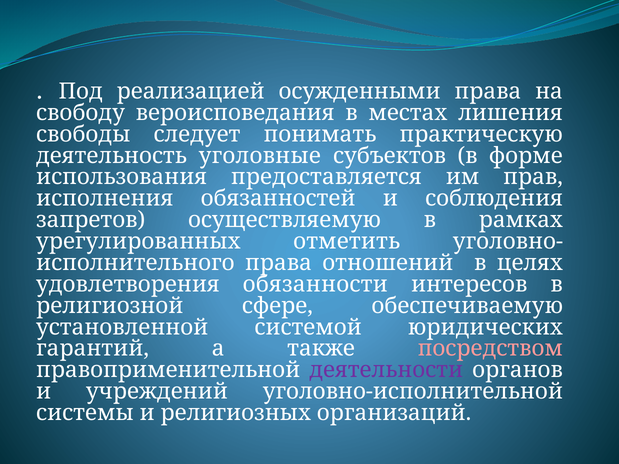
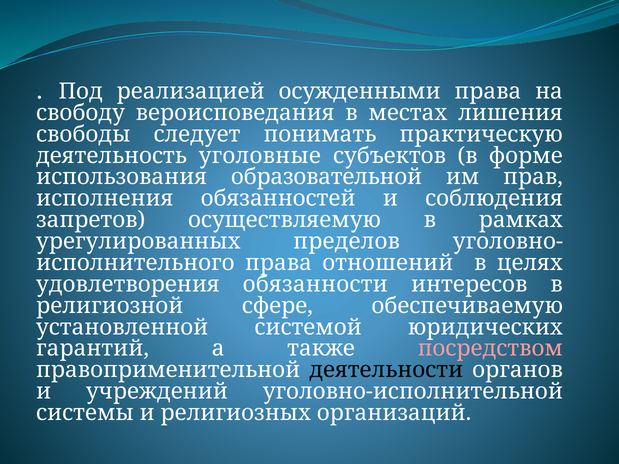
предоставляется: предоставляется -> образовательной
отметить: отметить -> пределов
деятельности colour: purple -> black
